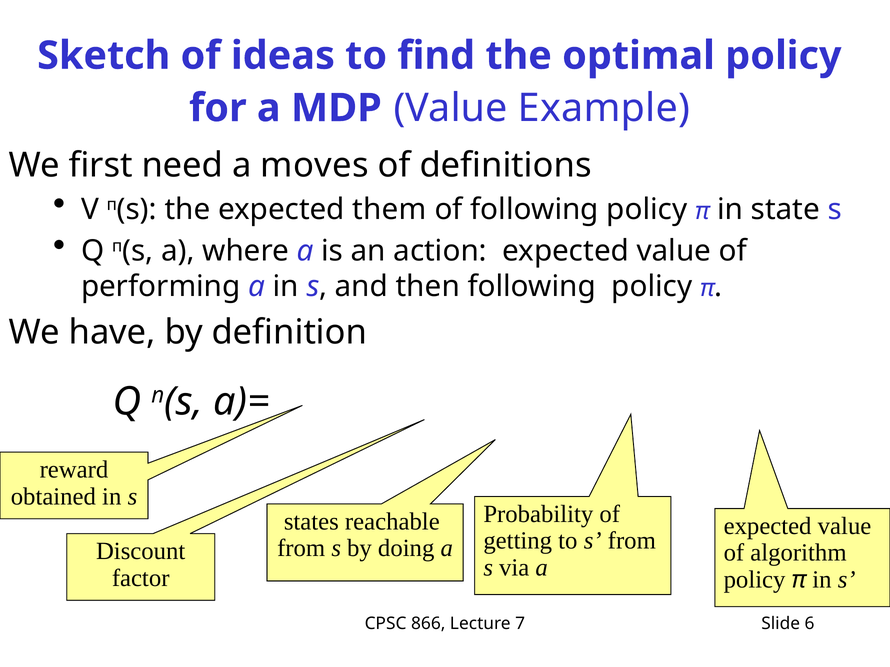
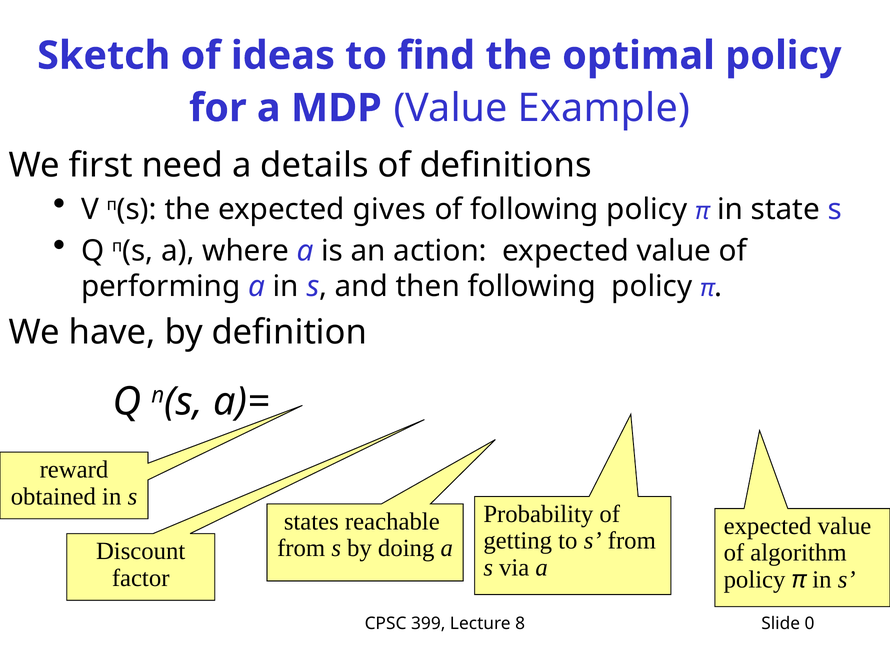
moves: moves -> details
them: them -> gives
866: 866 -> 399
7: 7 -> 8
6: 6 -> 0
